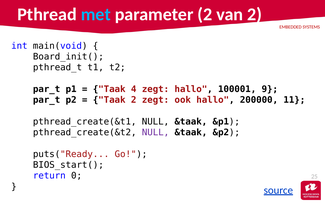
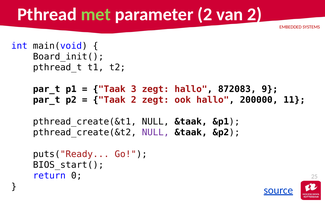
met colour: light blue -> light green
4: 4 -> 3
100001: 100001 -> 872083
